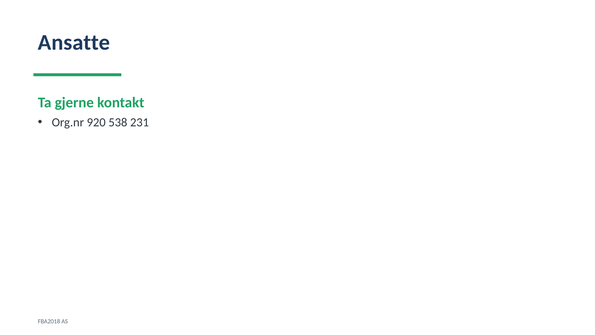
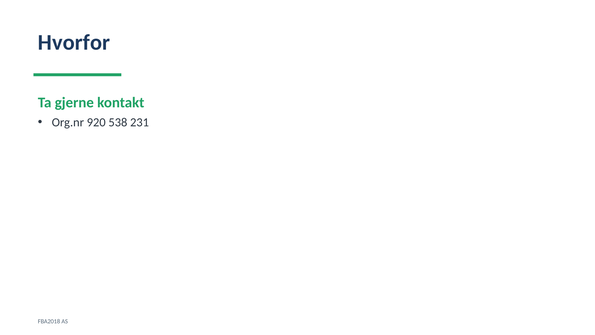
Ansatte: Ansatte -> Hvorfor
